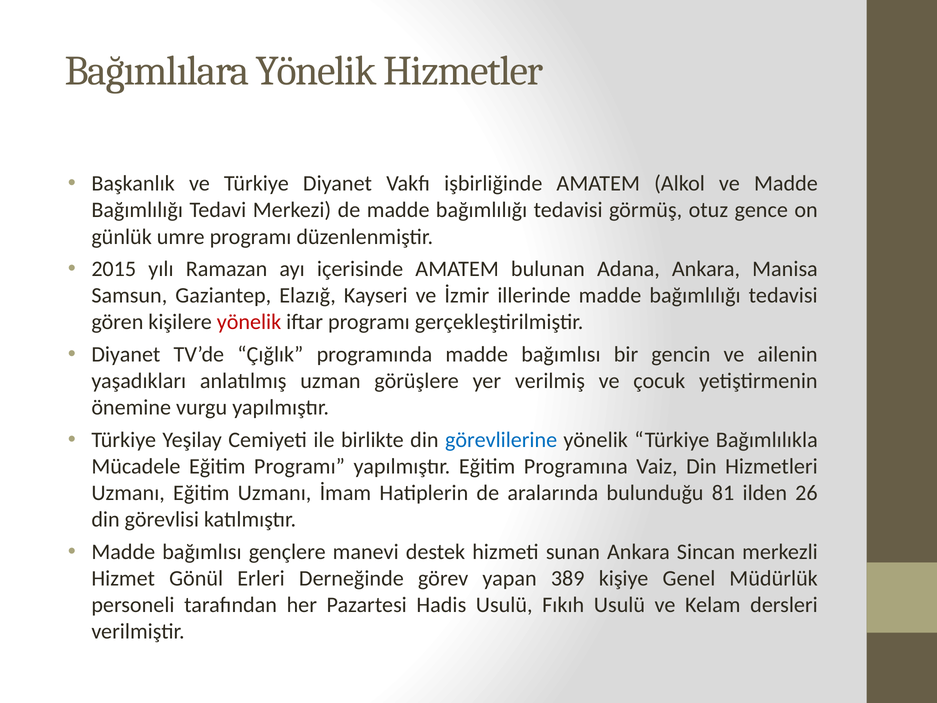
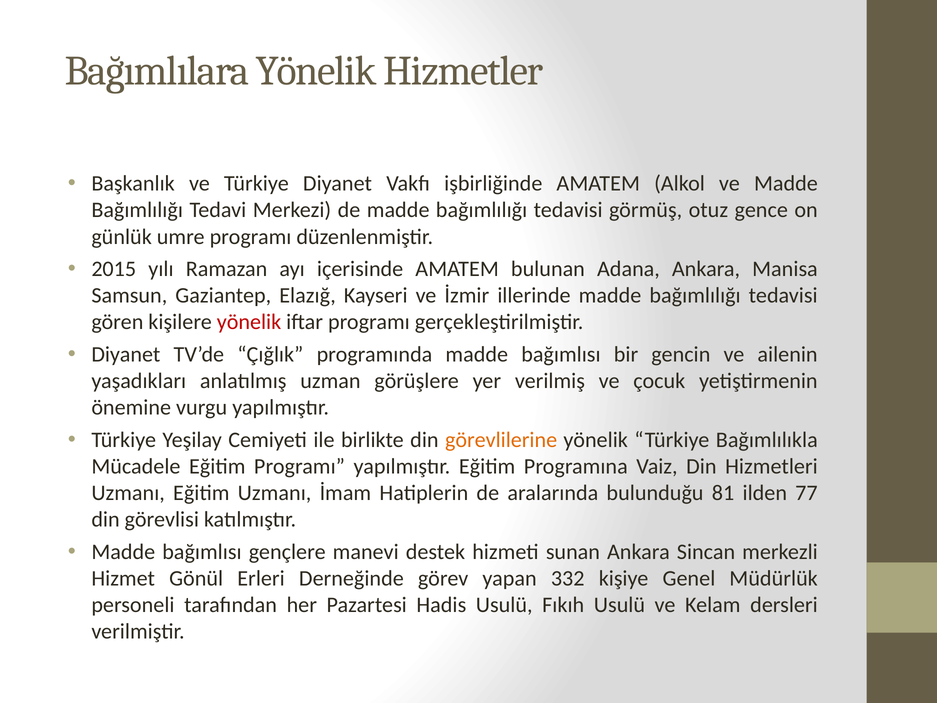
görevlilerine colour: blue -> orange
26: 26 -> 77
389: 389 -> 332
